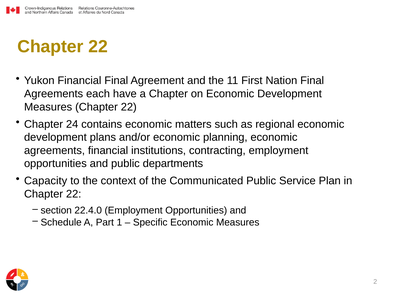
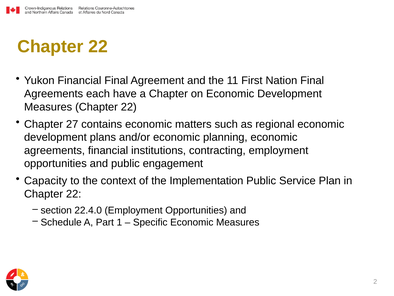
24: 24 -> 27
departments: departments -> engagement
Communicated: Communicated -> Implementation
